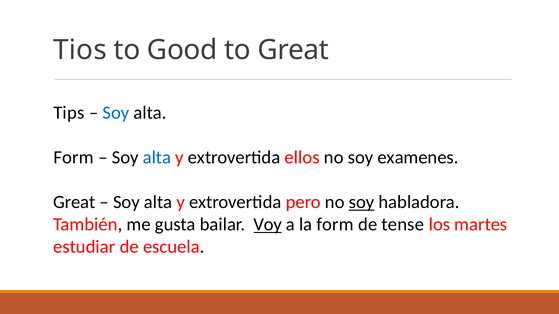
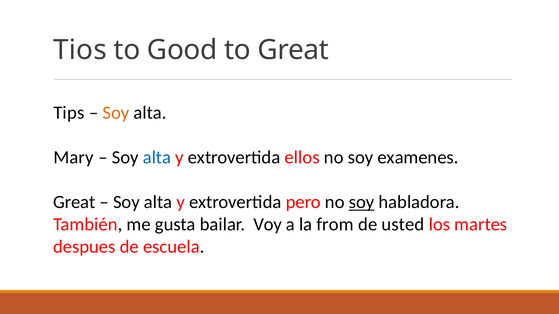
Soy at (116, 113) colour: blue -> orange
Form at (74, 158): Form -> Mary
Voy underline: present -> none
la form: form -> from
tense: tense -> usted
estudiar: estudiar -> despues
